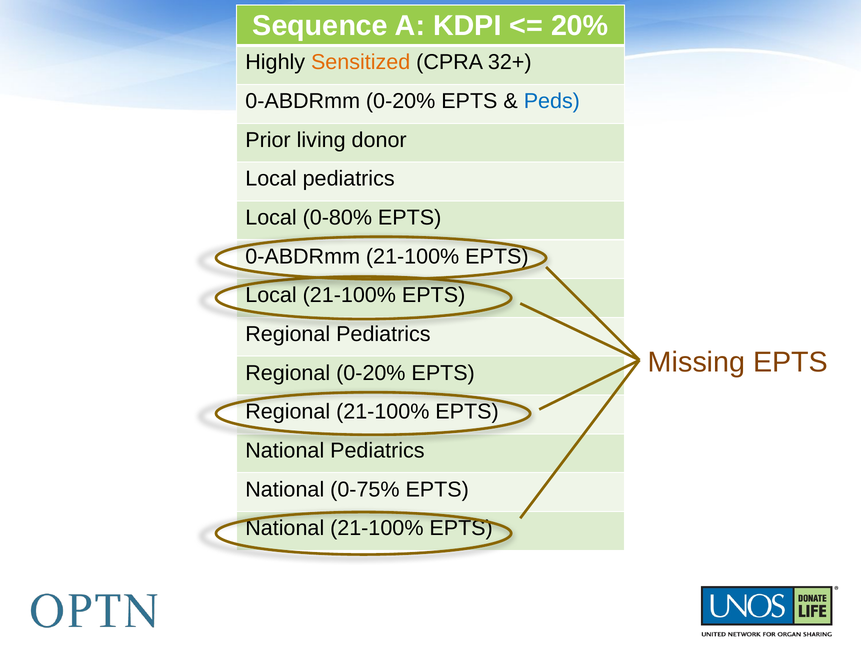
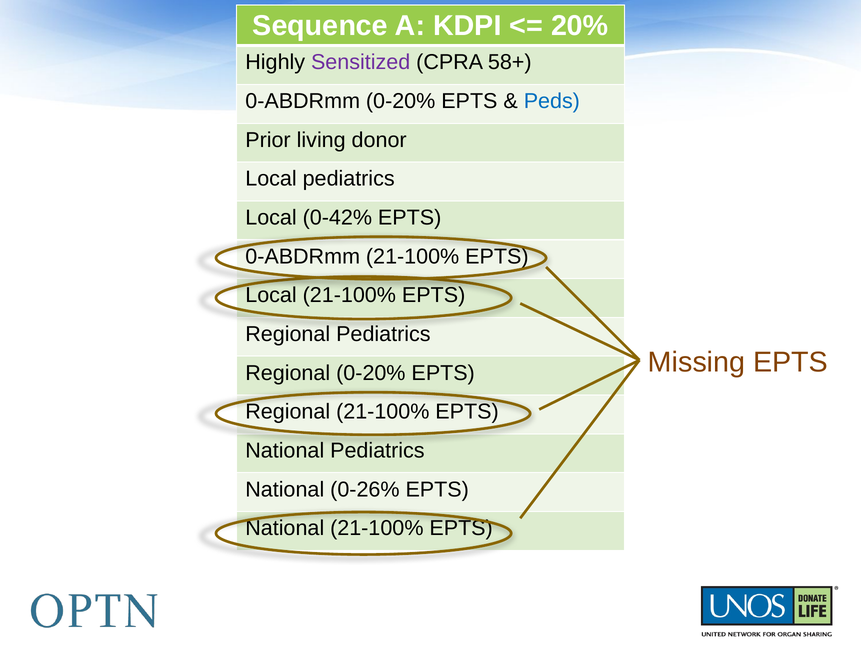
Sensitized colour: orange -> purple
32+: 32+ -> 58+
0-80%: 0-80% -> 0-42%
0-75%: 0-75% -> 0-26%
